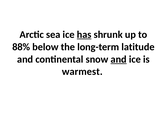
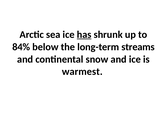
88%: 88% -> 84%
latitude: latitude -> streams
and at (119, 59) underline: present -> none
